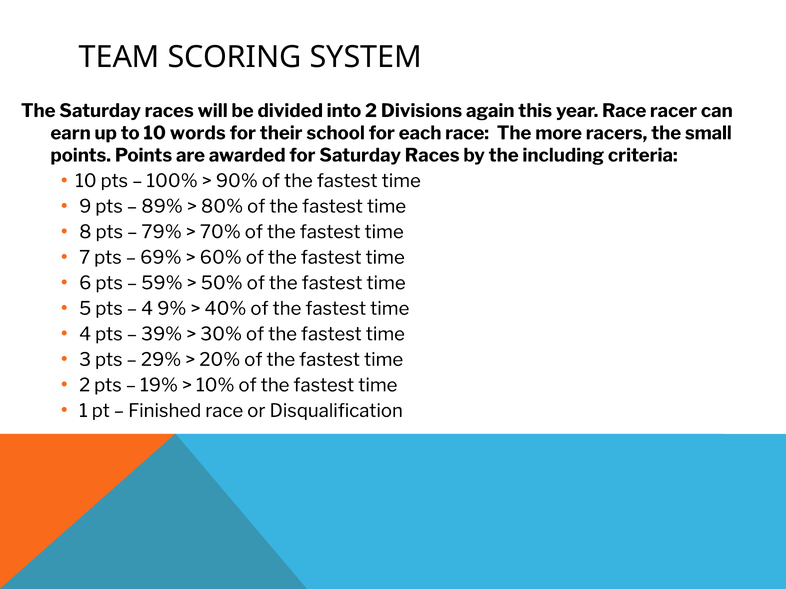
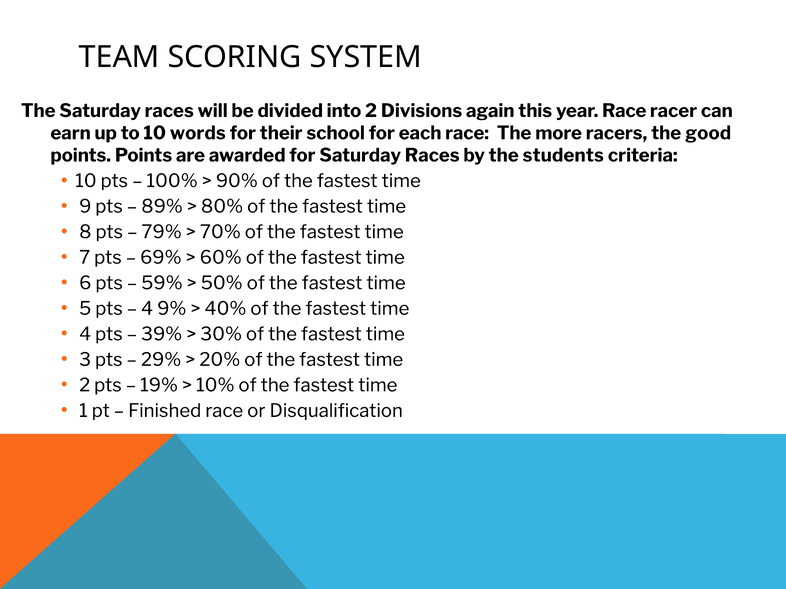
small: small -> good
including: including -> students
